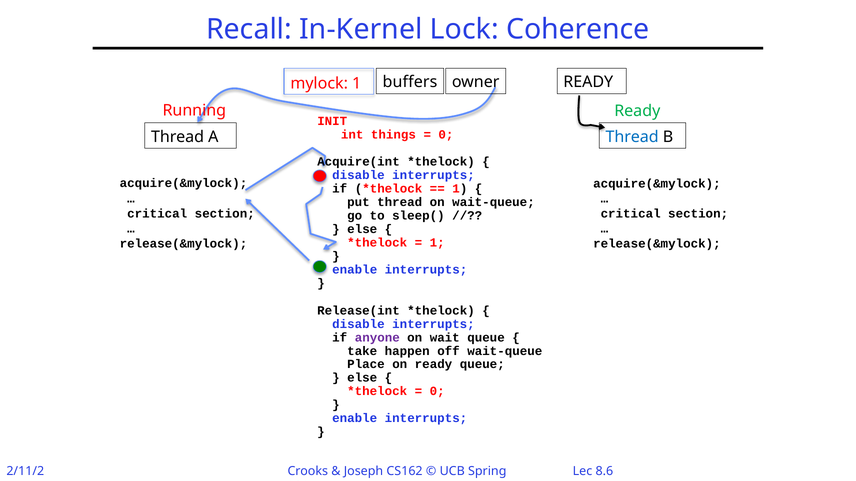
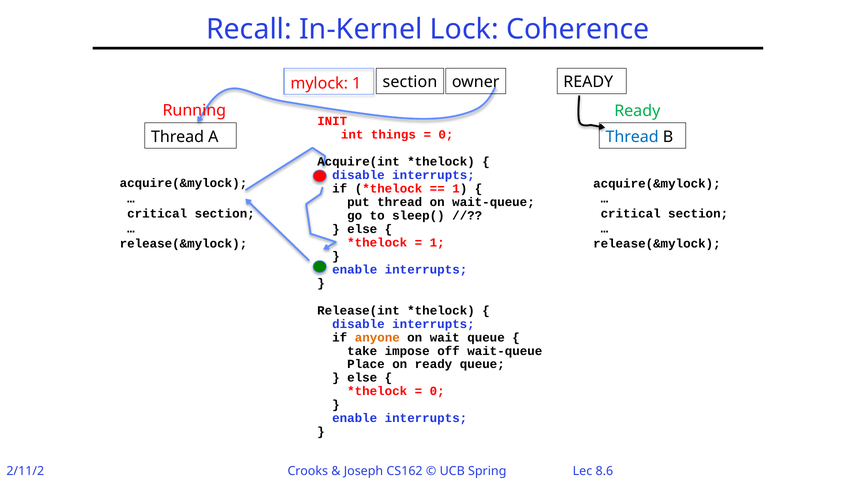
buffers at (410, 82): buffers -> section
anyone colour: purple -> orange
happen: happen -> impose
